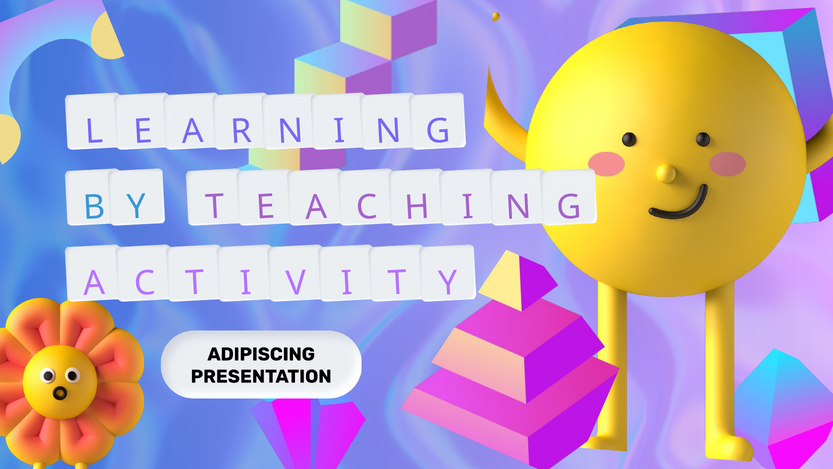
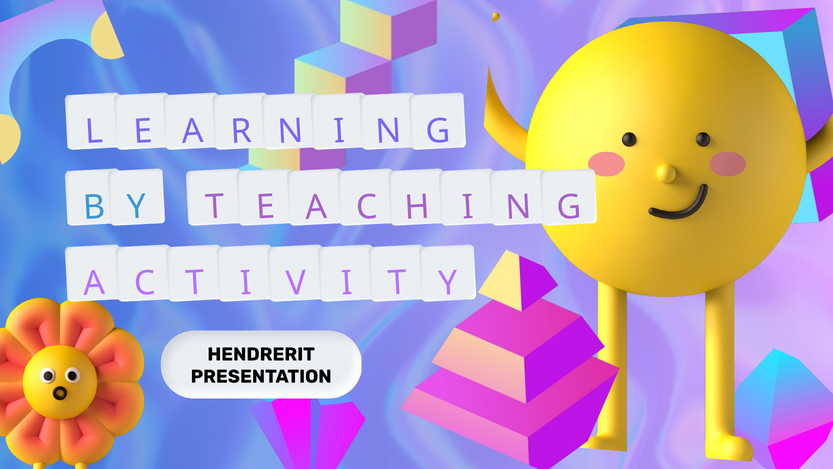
ADIPISCING: ADIPISCING -> HENDRERIT
